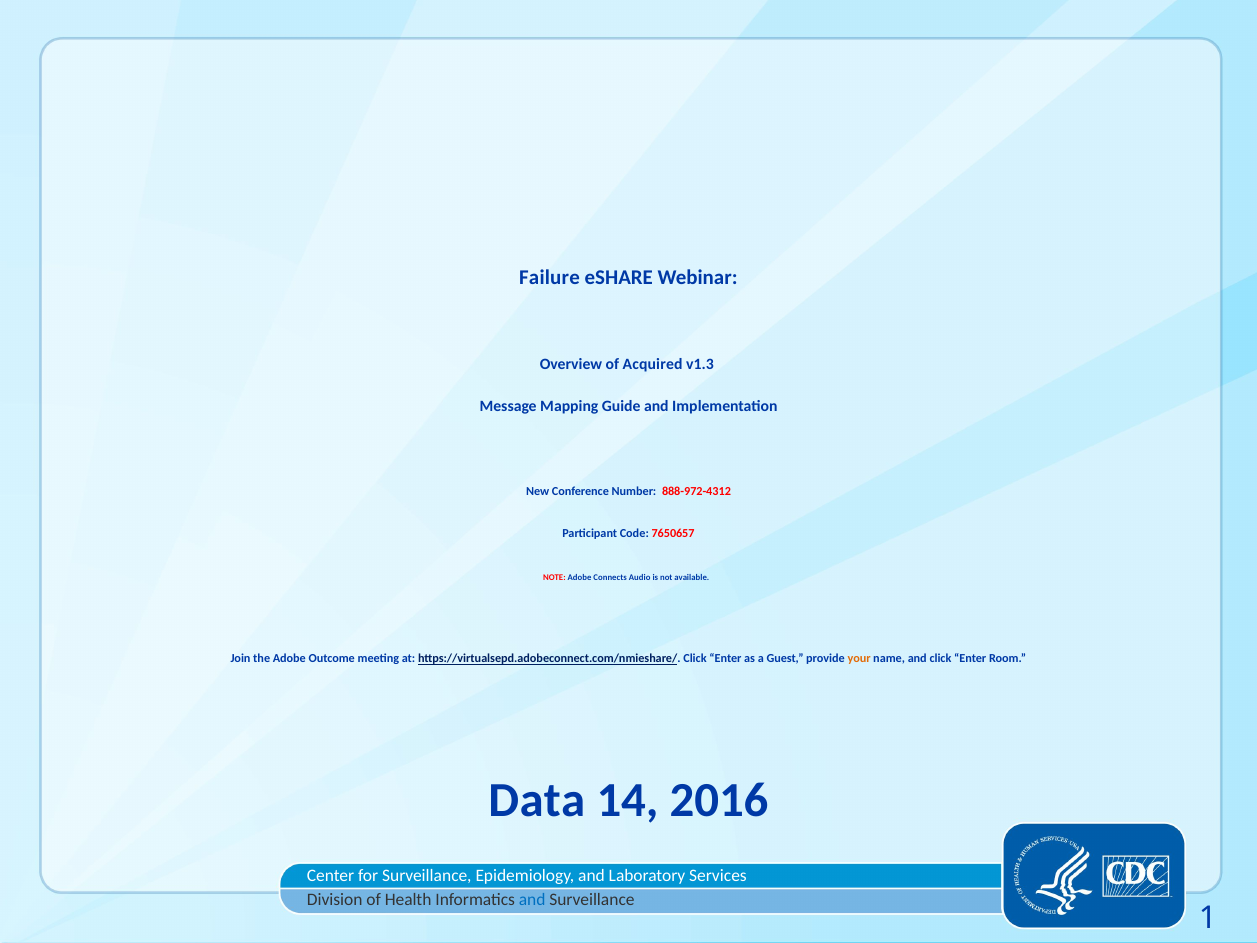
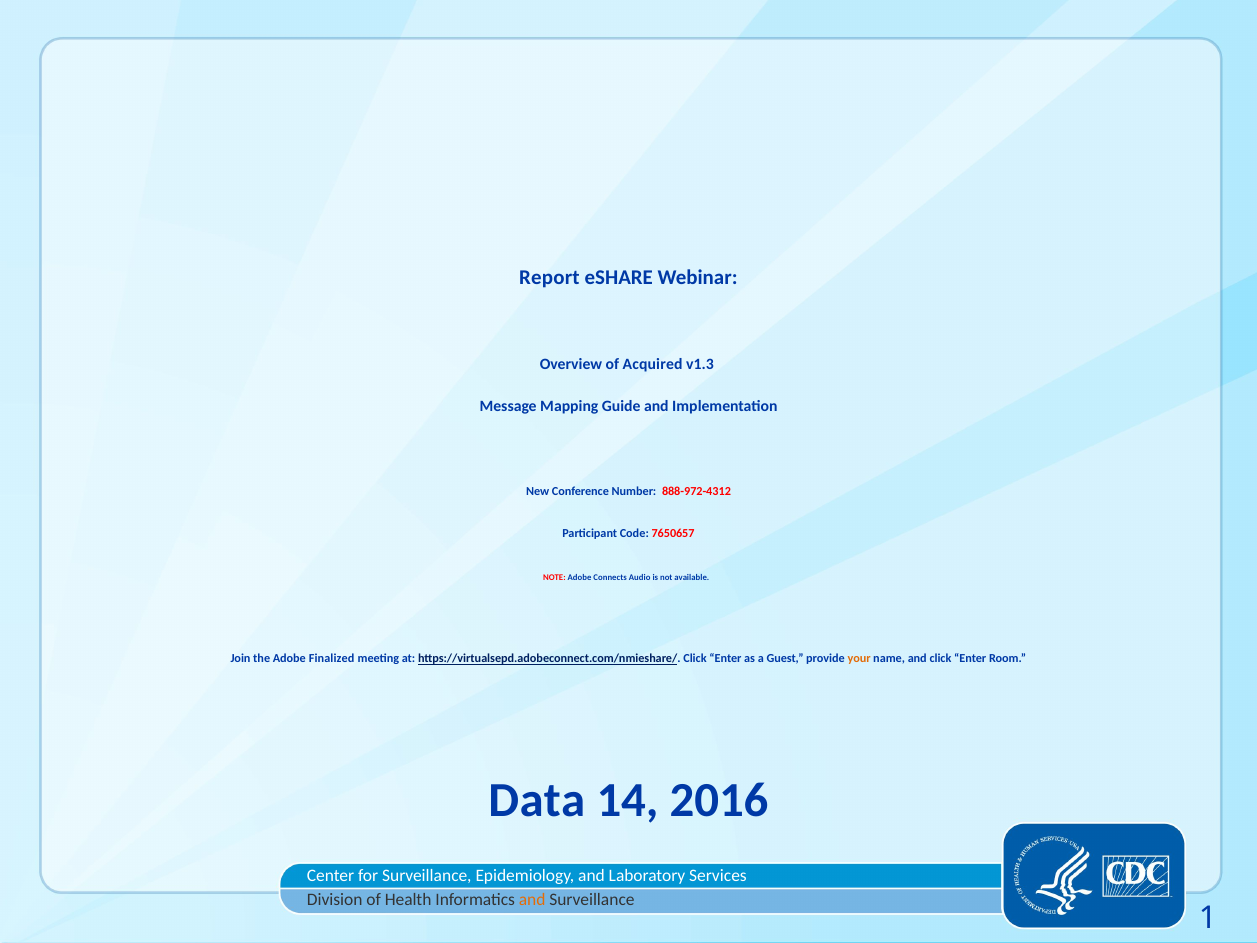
Failure: Failure -> Report
Outcome: Outcome -> Finalized
and at (532, 900) colour: blue -> orange
